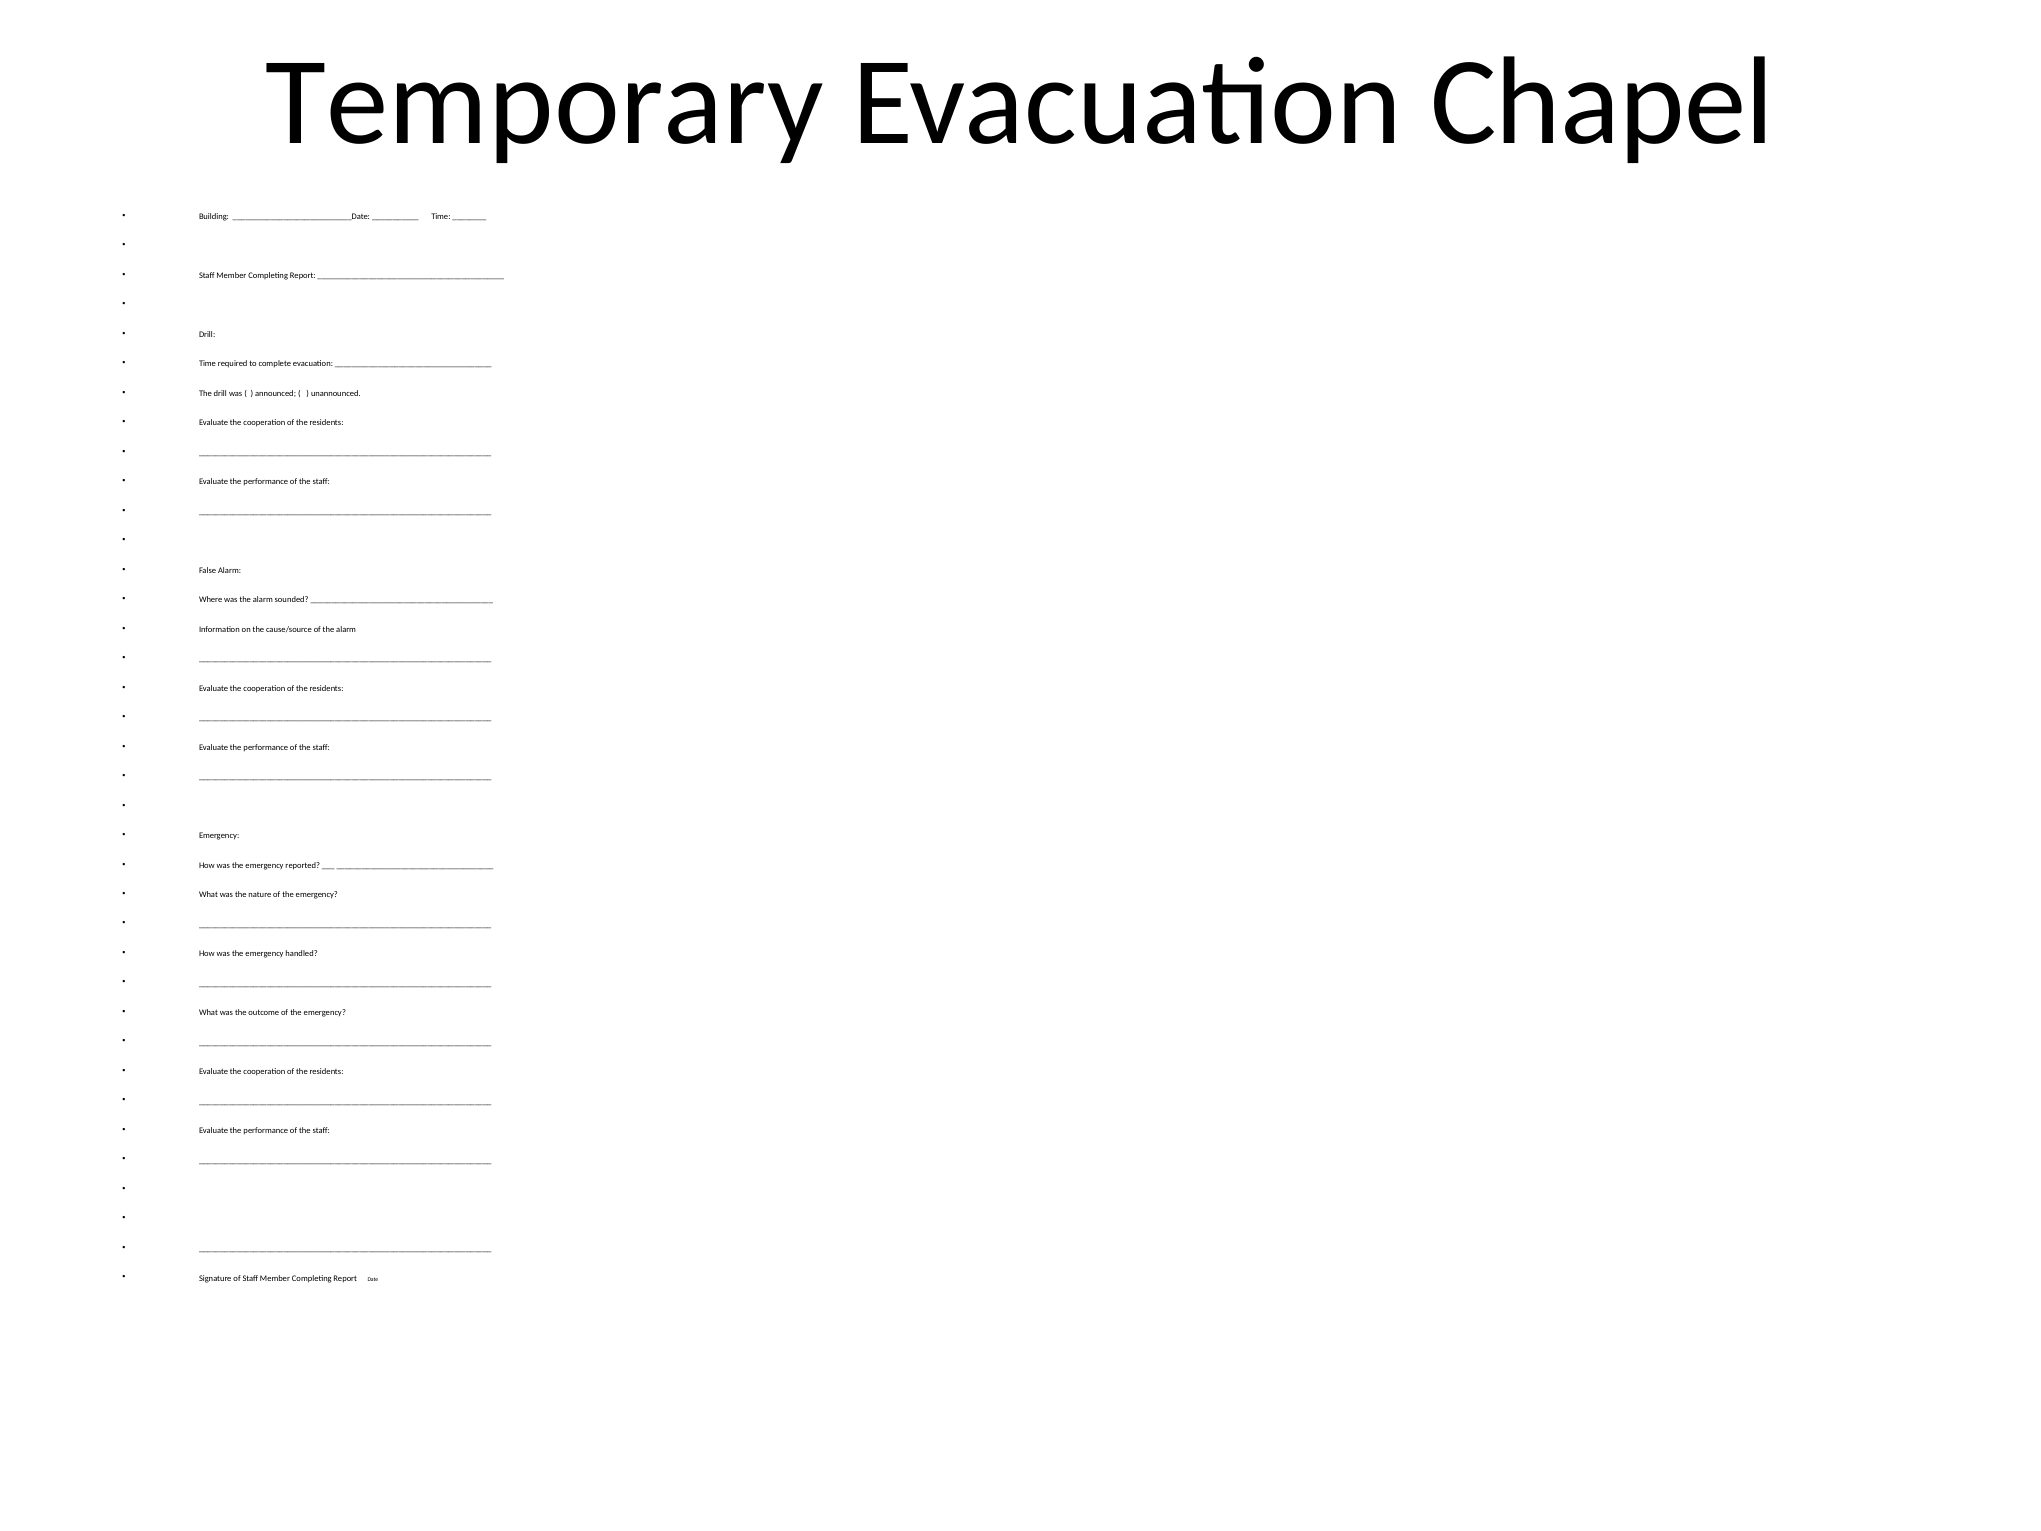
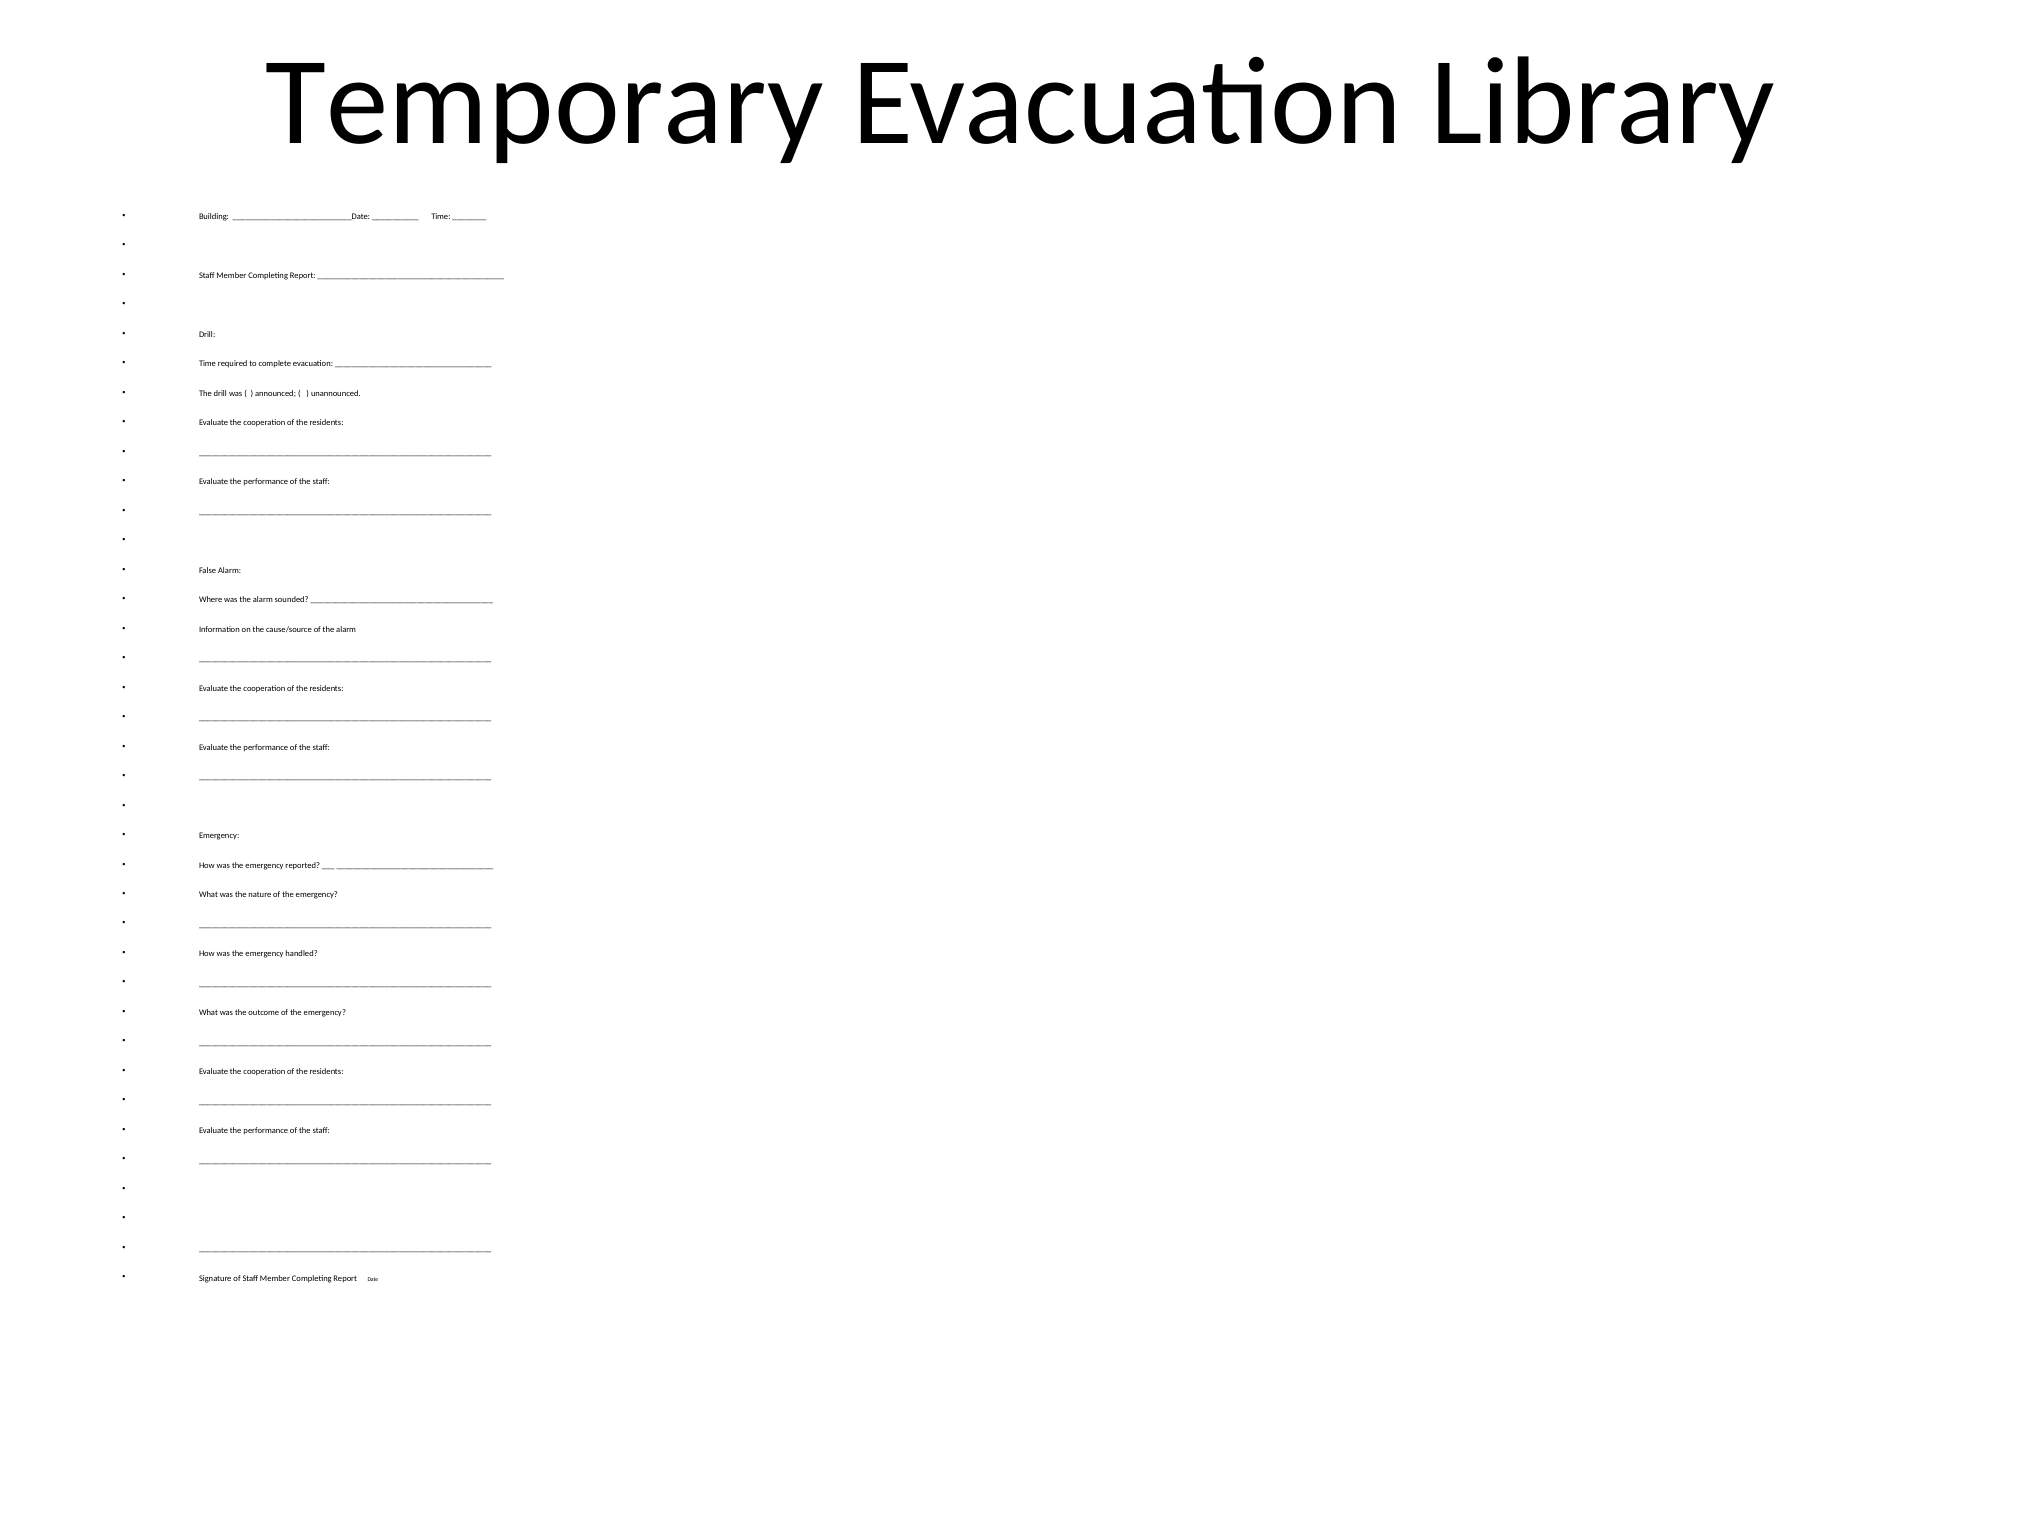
Chapel: Chapel -> Library
